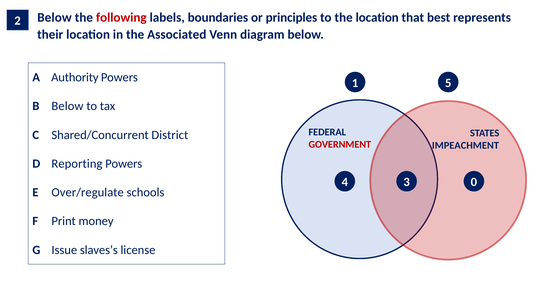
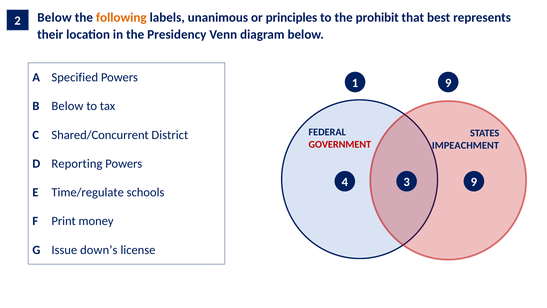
following colour: red -> orange
boundaries: boundaries -> unanimous
the location: location -> prohibit
Associated: Associated -> Presidency
Authority: Authority -> Specified
1 5: 5 -> 9
4 0: 0 -> 9
Over/regulate: Over/regulate -> Time/regulate
slaves’s: slaves’s -> down’s
